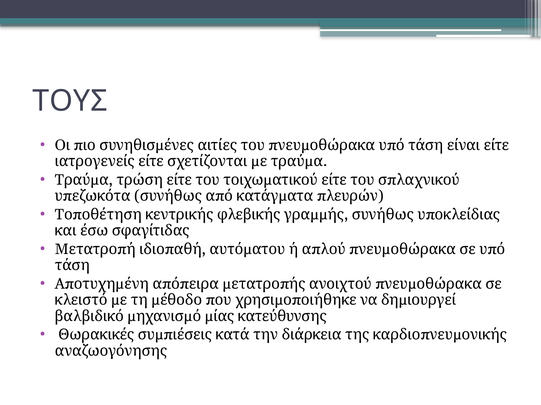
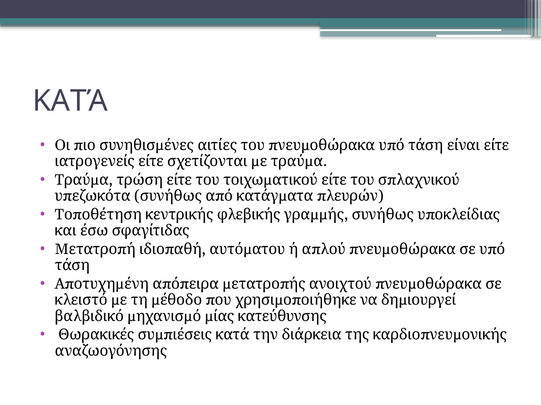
ΤΟΥΣ: ΤΟΥΣ -> ΚΑΤΆ
